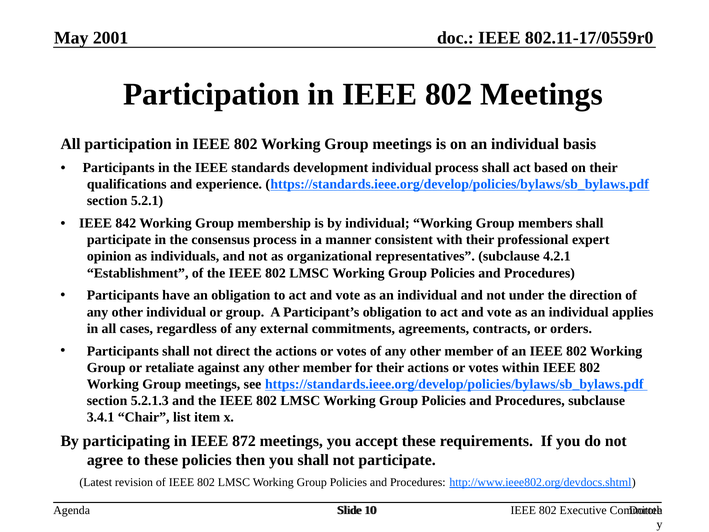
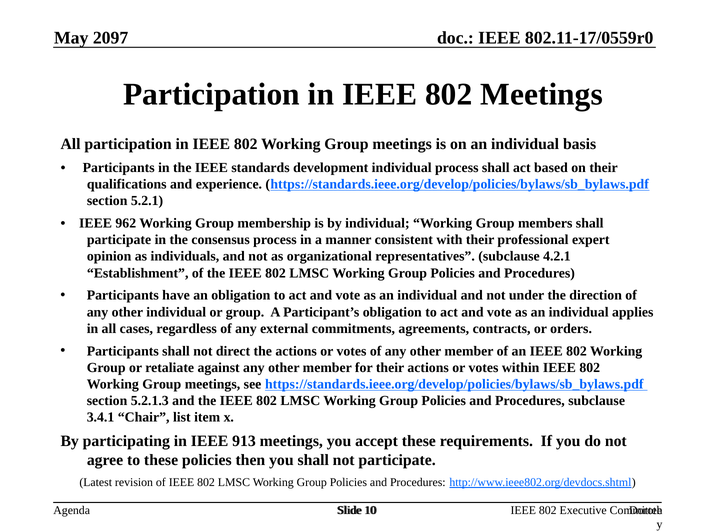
2001: 2001 -> 2097
842: 842 -> 962
872: 872 -> 913
